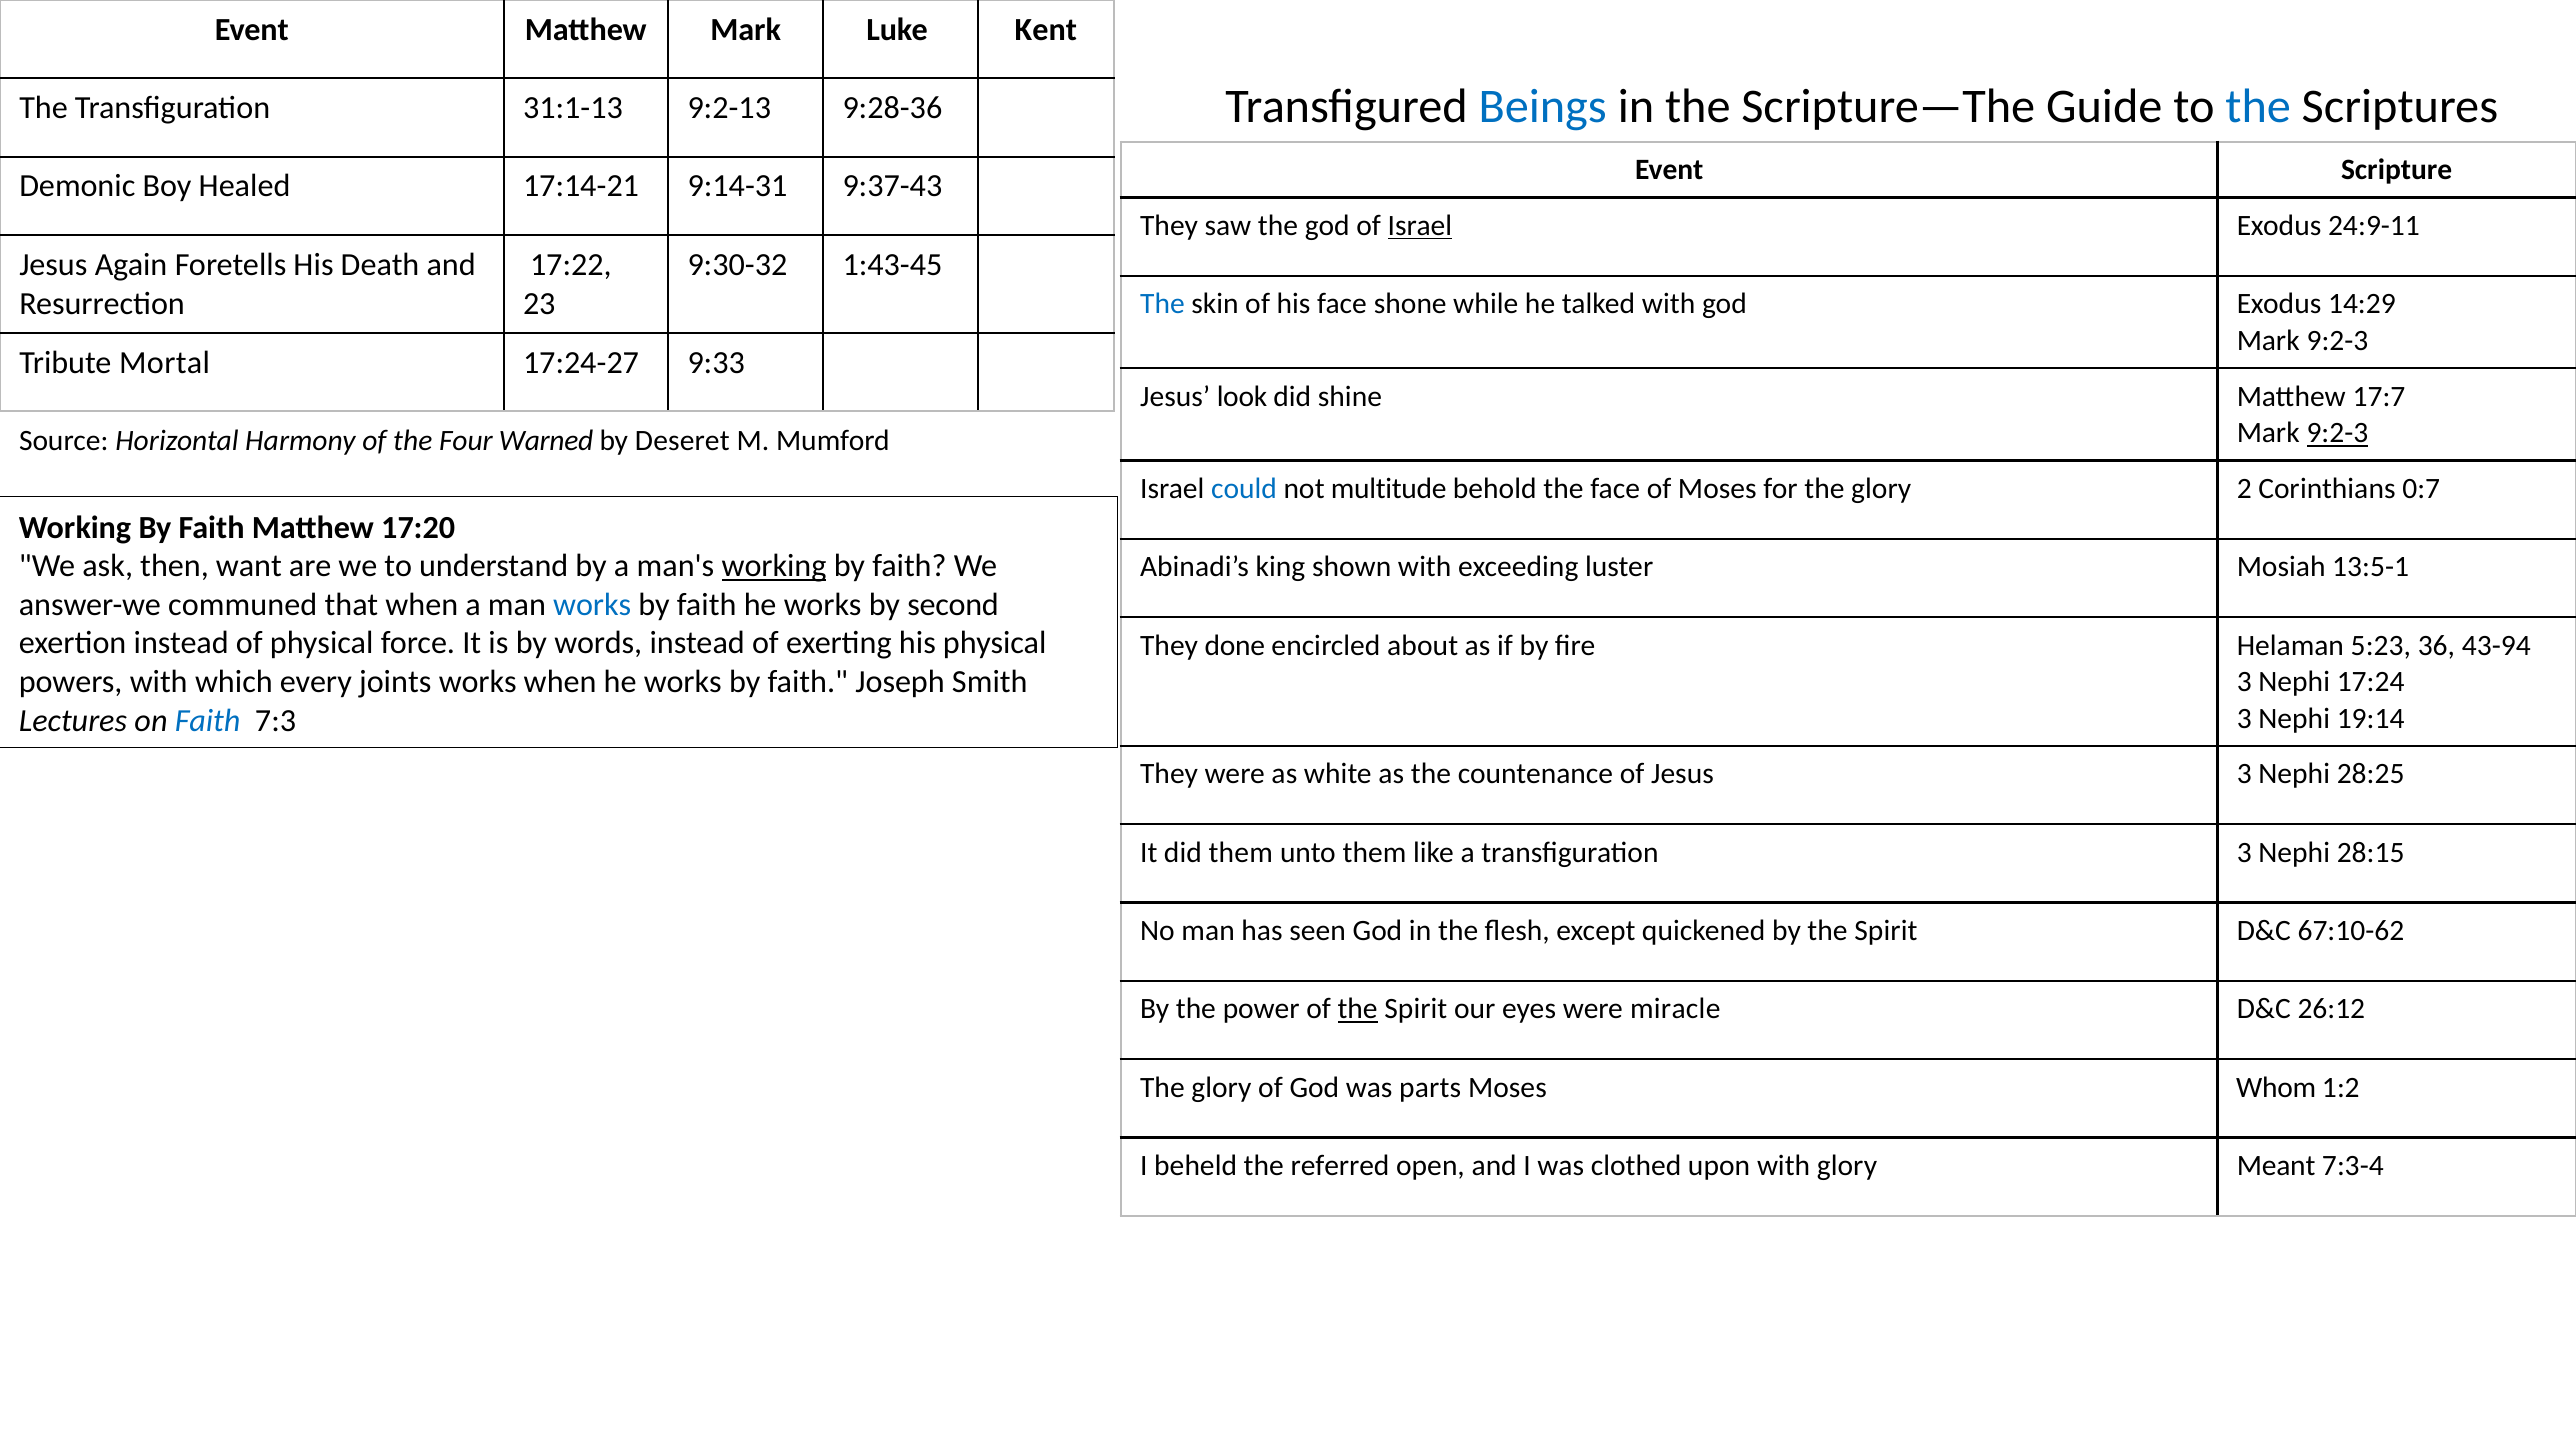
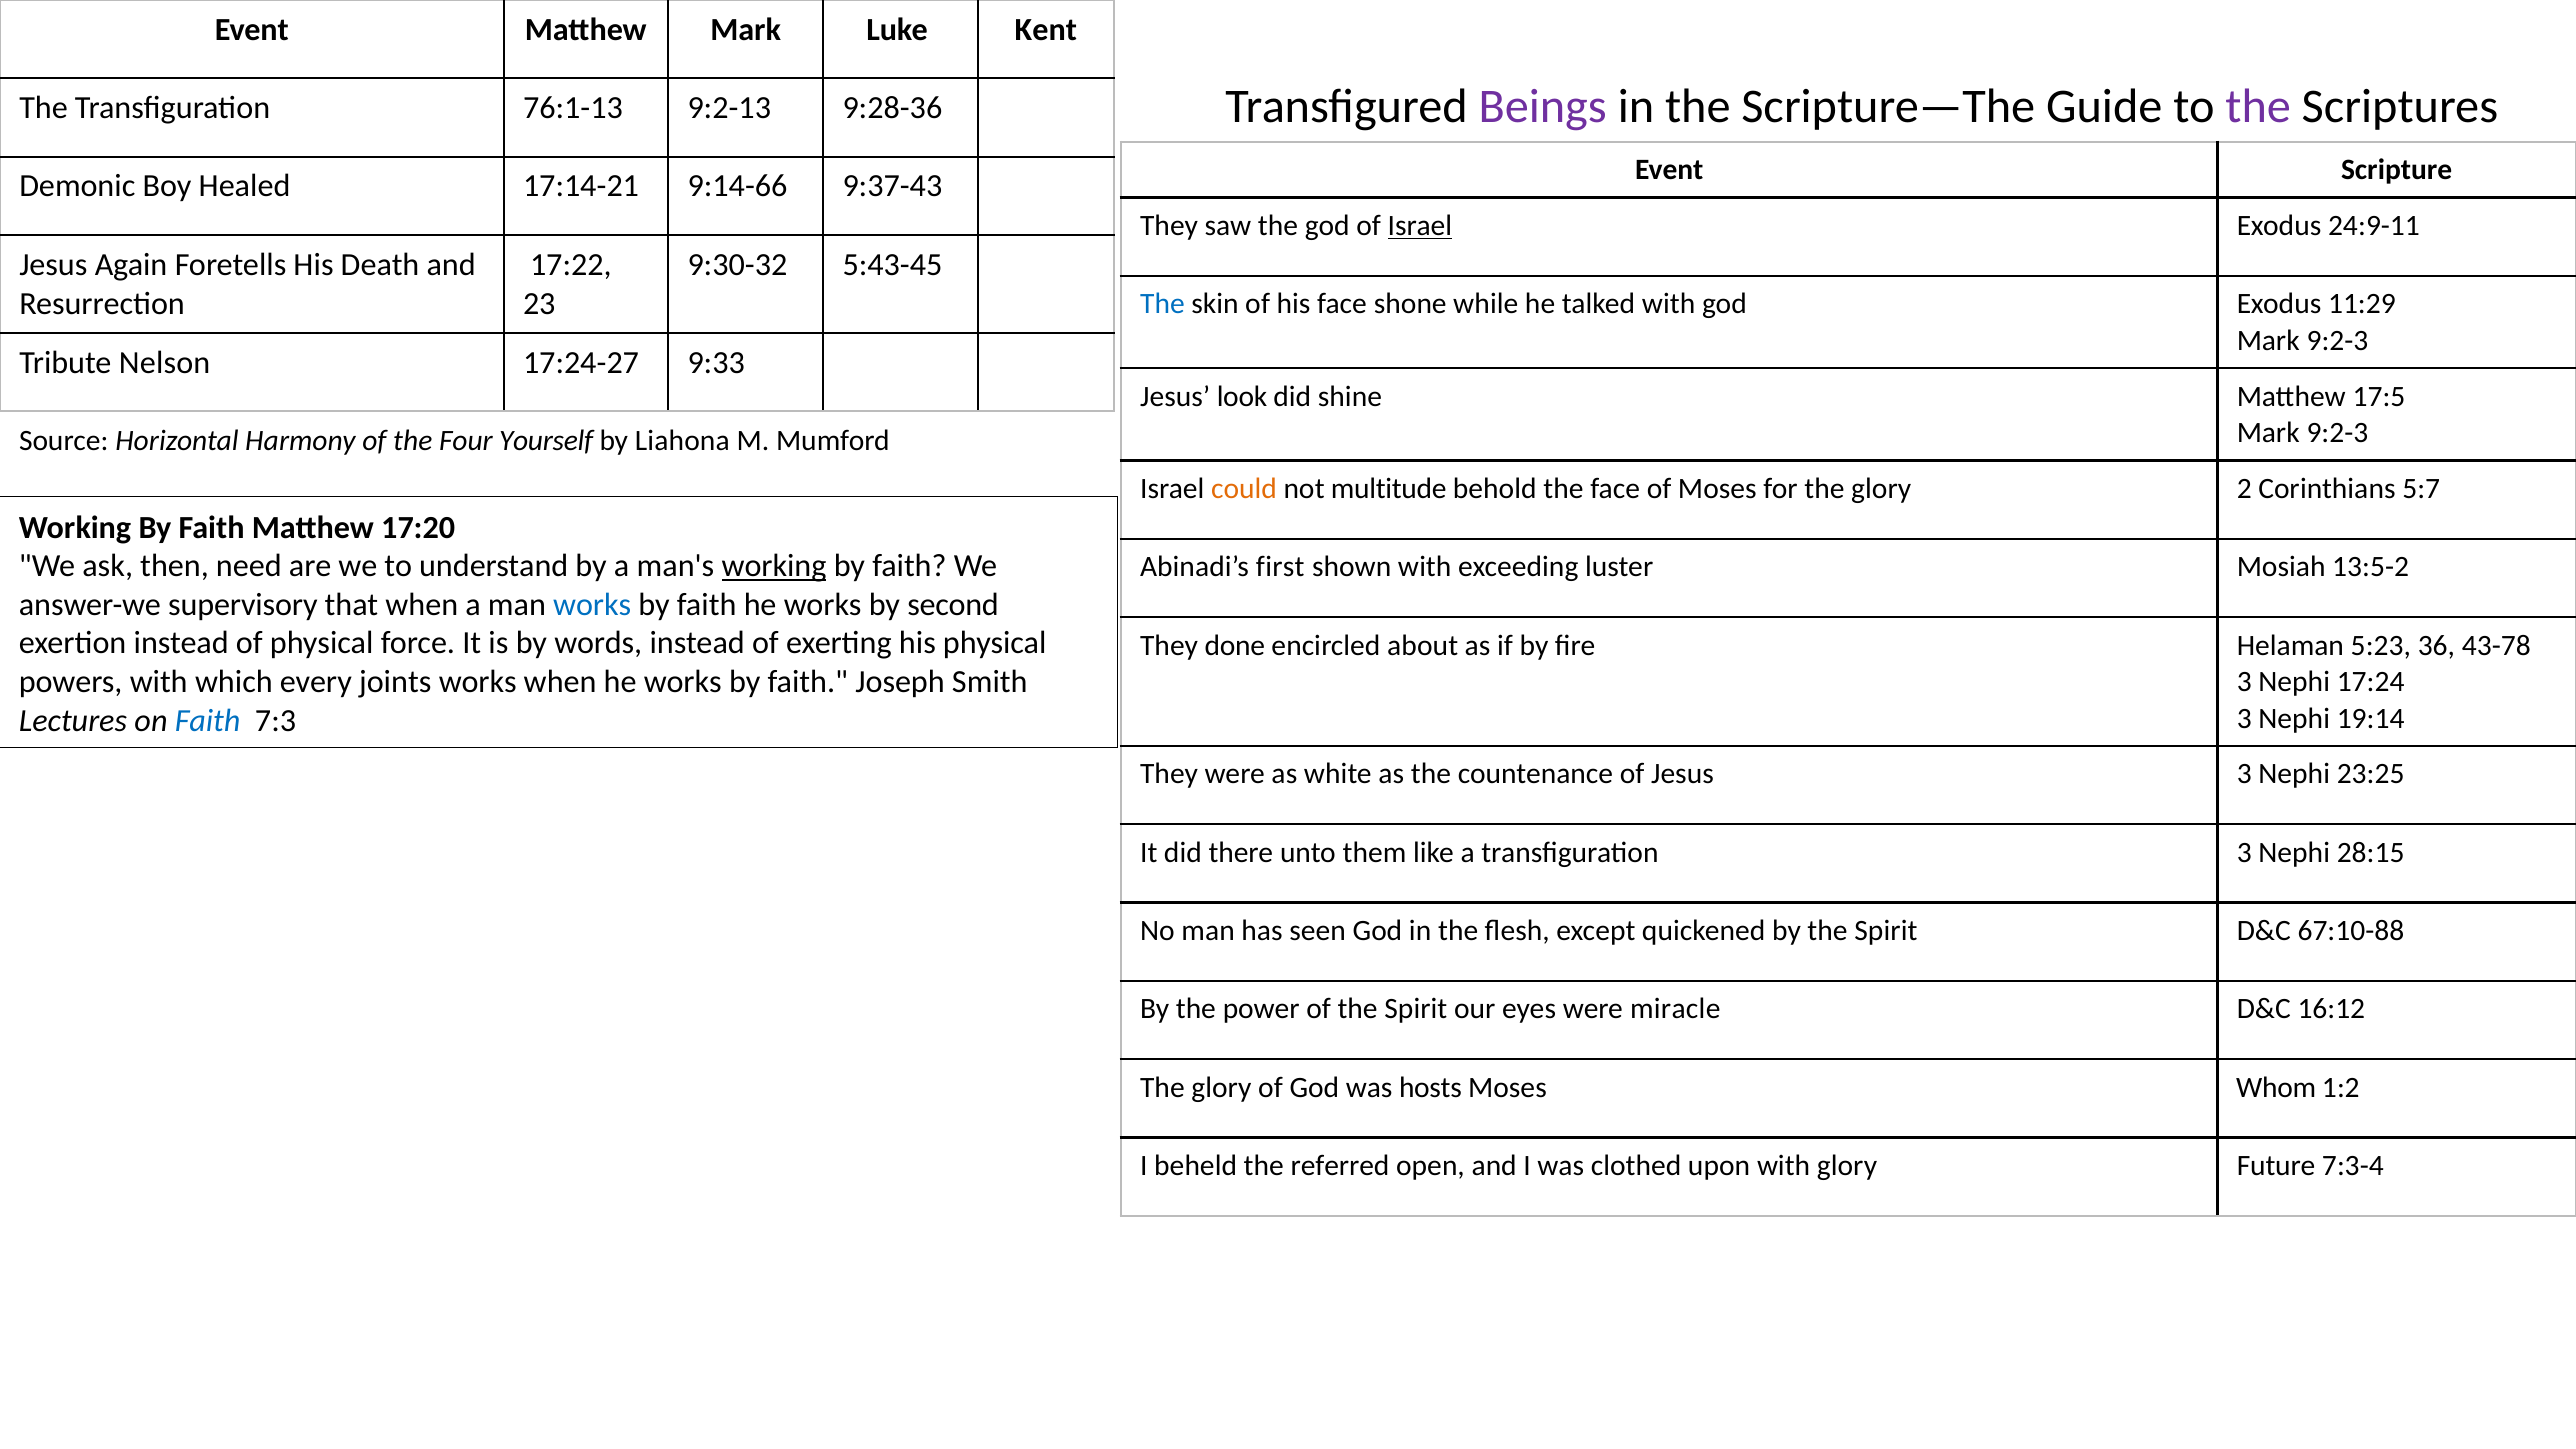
Beings colour: blue -> purple
the at (2258, 106) colour: blue -> purple
31:1-13: 31:1-13 -> 76:1-13
9:14-31: 9:14-31 -> 9:14-66
1:43-45: 1:43-45 -> 5:43-45
14:29: 14:29 -> 11:29
Mortal: Mortal -> Nelson
17:7: 17:7 -> 17:5
9:2-3 at (2337, 433) underline: present -> none
Warned: Warned -> Yourself
Deseret: Deseret -> Liahona
could colour: blue -> orange
0:7: 0:7 -> 5:7
want: want -> need
king: king -> first
13:5-1: 13:5-1 -> 13:5-2
communed: communed -> supervisory
43-94: 43-94 -> 43-78
28:25: 28:25 -> 23:25
did them: them -> there
67:10-62: 67:10-62 -> 67:10-88
the at (1358, 1009) underline: present -> none
26:12: 26:12 -> 16:12
parts: parts -> hosts
Meant: Meant -> Future
